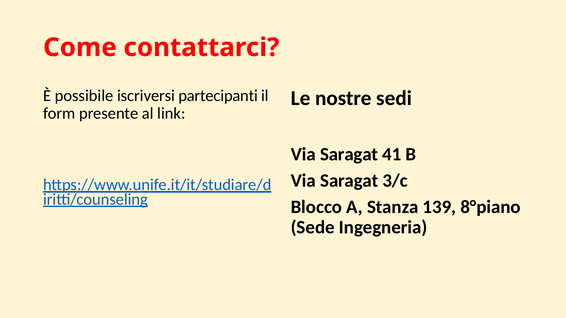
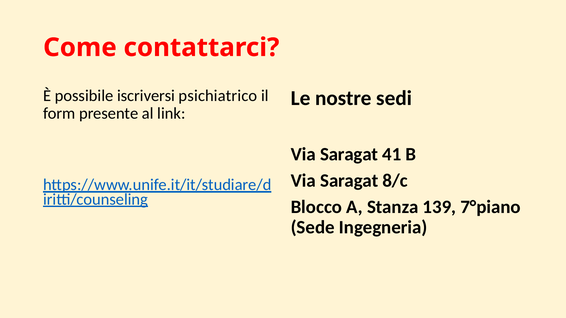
partecipanti: partecipanti -> psichiatrico
3/c: 3/c -> 8/c
8°piano: 8°piano -> 7°piano
